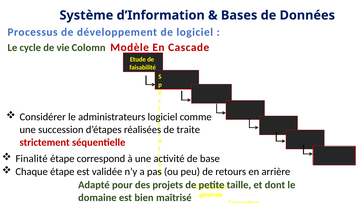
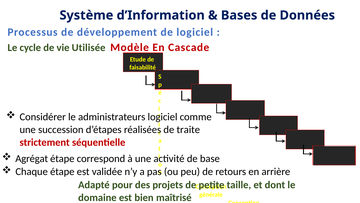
Colomn: Colomn -> Utilisée
Finalité: Finalité -> Agrégat
